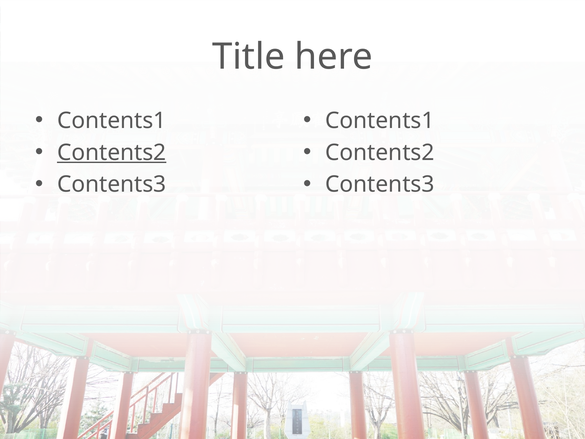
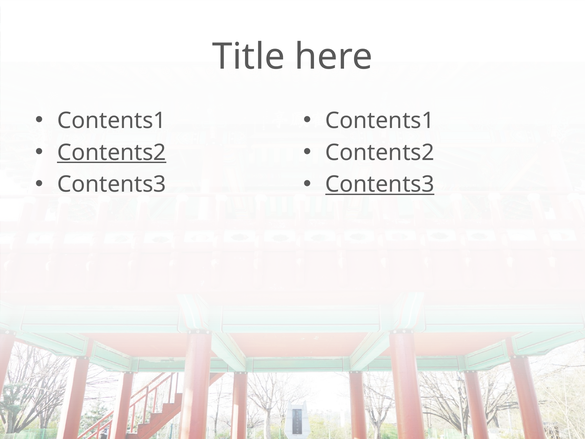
Contents3 at (380, 184) underline: none -> present
